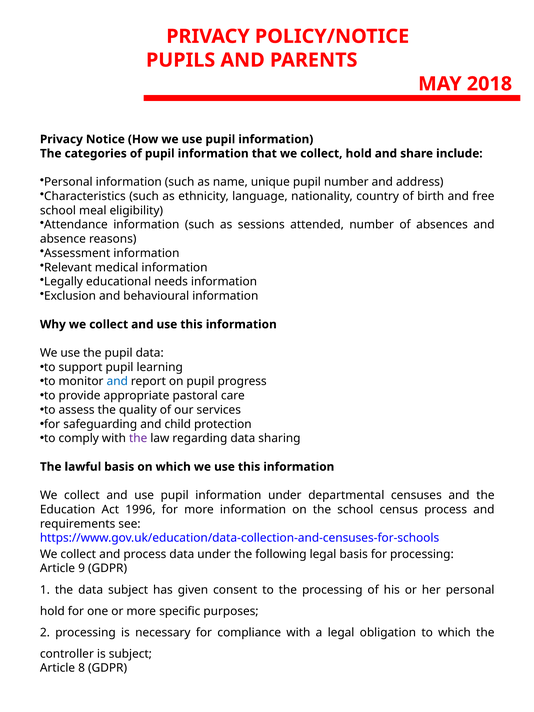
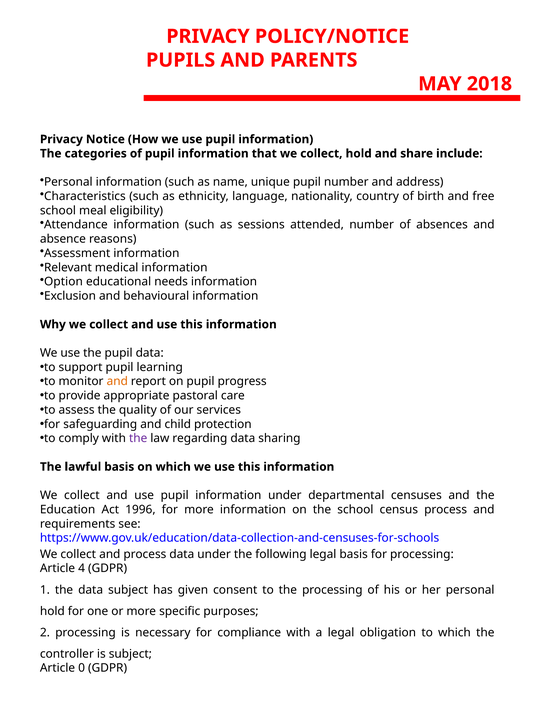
Legally: Legally -> Option
and at (117, 381) colour: blue -> orange
9: 9 -> 4
8: 8 -> 0
